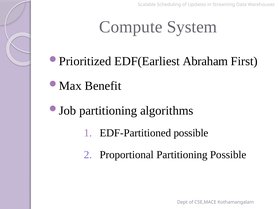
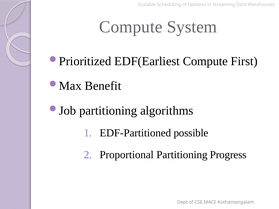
EDF(Earliest Abraham: Abraham -> Compute
Partitioning Possible: Possible -> Progress
